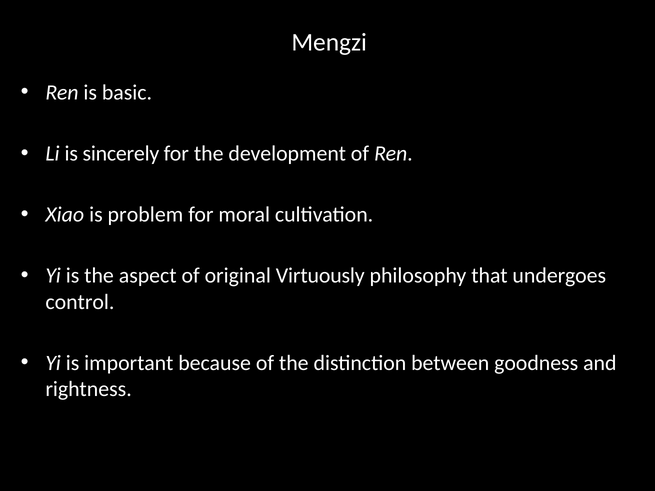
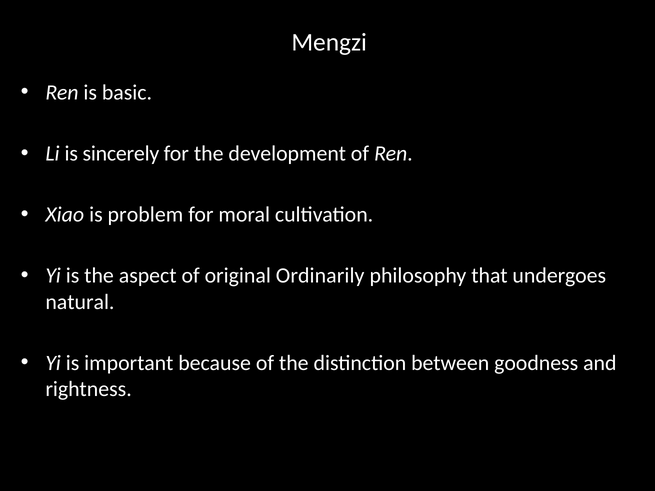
Virtuously: Virtuously -> Ordinarily
control: control -> natural
